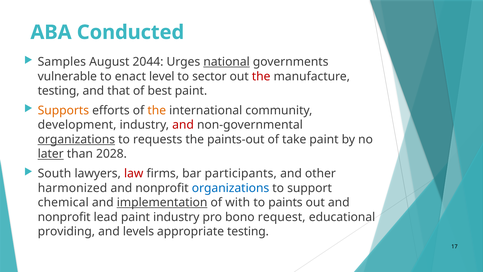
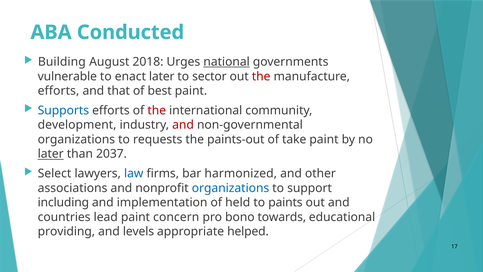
Samples: Samples -> Building
2044: 2044 -> 2018
enact level: level -> later
testing at (59, 91): testing -> efforts
Supports colour: orange -> blue
the at (157, 110) colour: orange -> red
organizations at (76, 139) underline: present -> none
2028: 2028 -> 2037
South: South -> Select
law colour: red -> blue
participants: participants -> harmonized
harmonized: harmonized -> associations
chemical: chemical -> including
implementation underline: present -> none
with: with -> held
nonprofit at (64, 217): nonprofit -> countries
paint industry: industry -> concern
request: request -> towards
appropriate testing: testing -> helped
